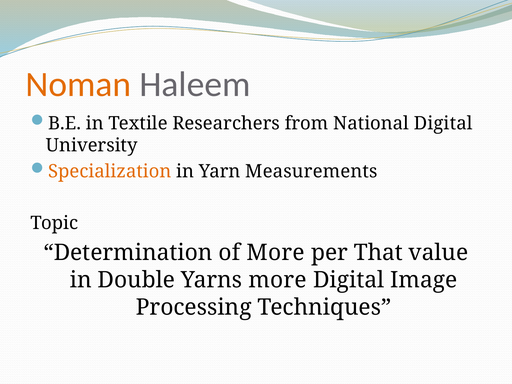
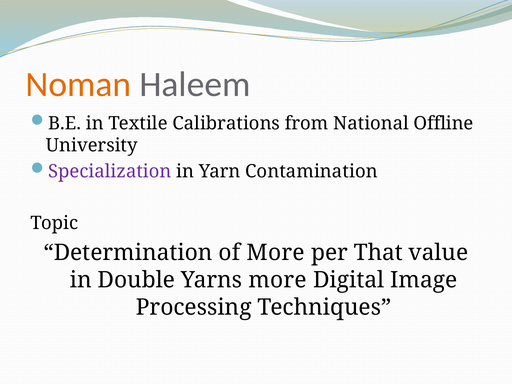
Researchers: Researchers -> Calibrations
National Digital: Digital -> Offline
Specialization colour: orange -> purple
Measurements: Measurements -> Contamination
